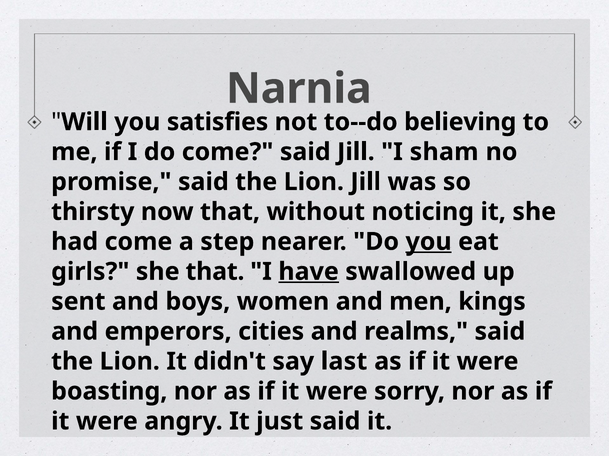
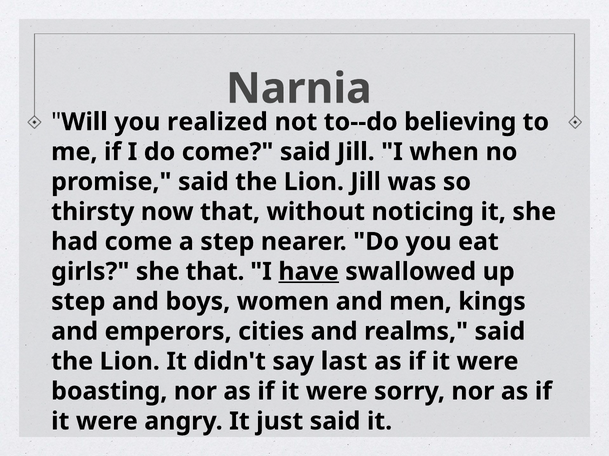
satisfies: satisfies -> realized
sham: sham -> when
you at (429, 242) underline: present -> none
sent at (78, 302): sent -> step
